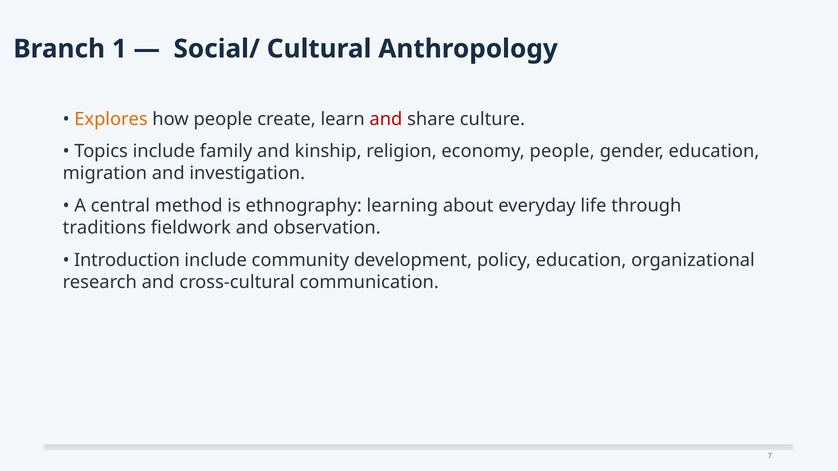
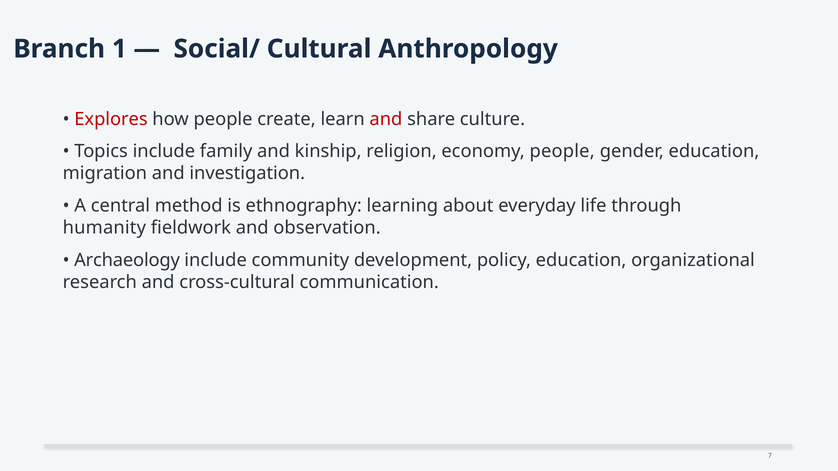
Explores colour: orange -> red
traditions: traditions -> humanity
Introduction: Introduction -> Archaeology
